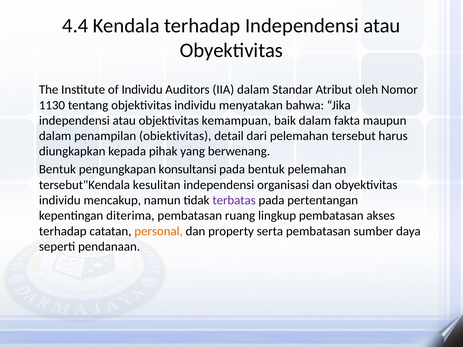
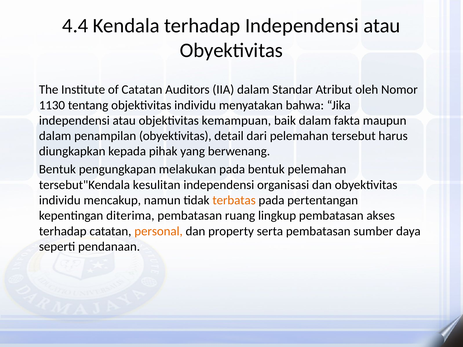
of Individu: Individu -> Catatan
penampilan obiektivitas: obiektivitas -> obyektivitas
konsultansi: konsultansi -> melakukan
terbatas colour: purple -> orange
